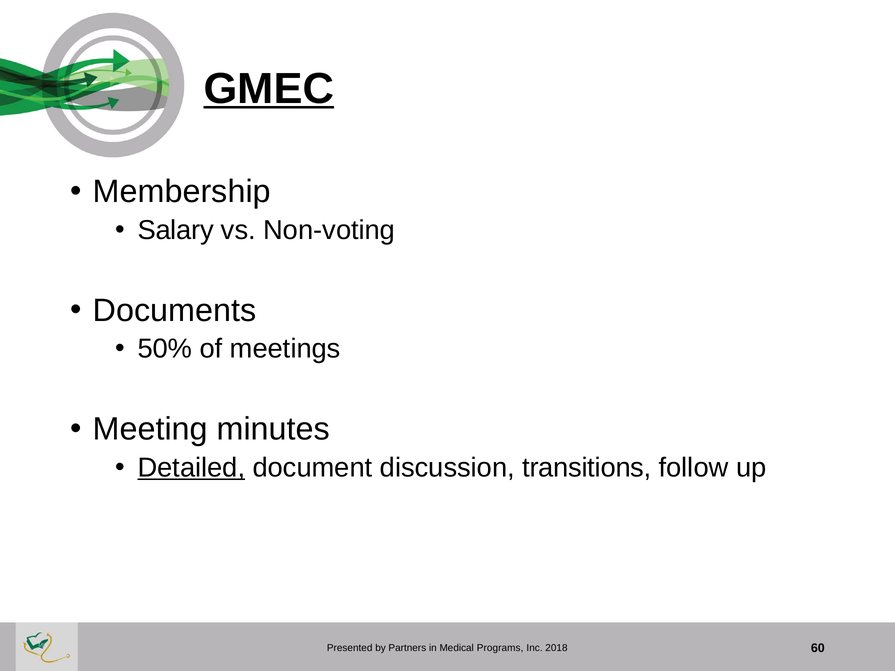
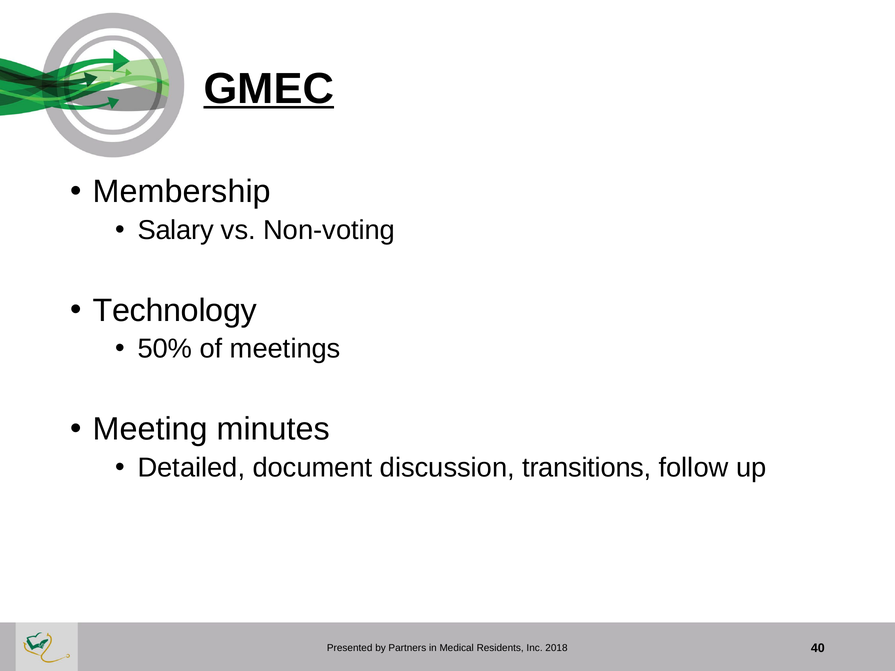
Documents: Documents -> Technology
Detailed underline: present -> none
Programs: Programs -> Residents
60: 60 -> 40
